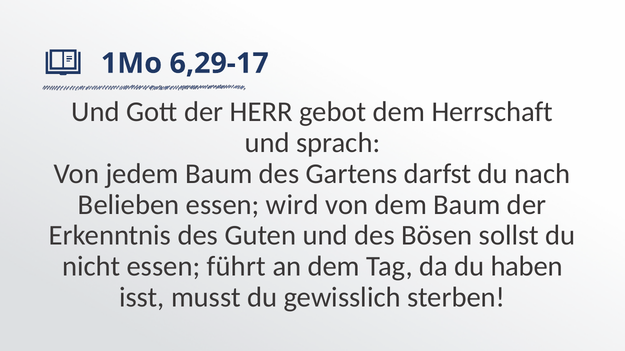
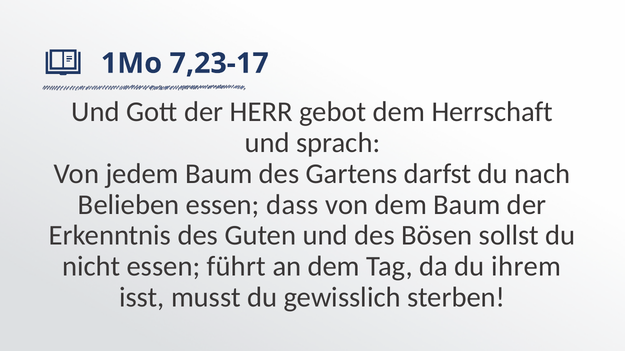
6,29-17: 6,29-17 -> 7,23-17
wird: wird -> dass
haben: haben -> ihrem
